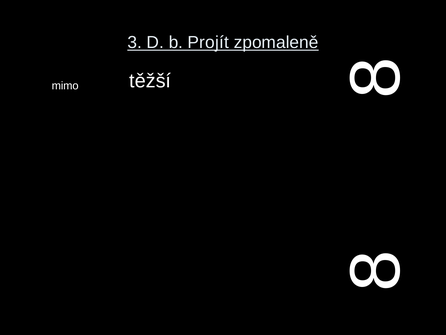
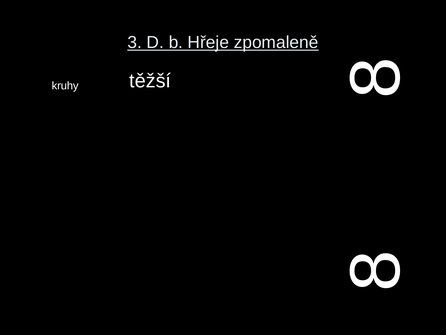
Projít: Projít -> Hřeje
mimo: mimo -> kruhy
